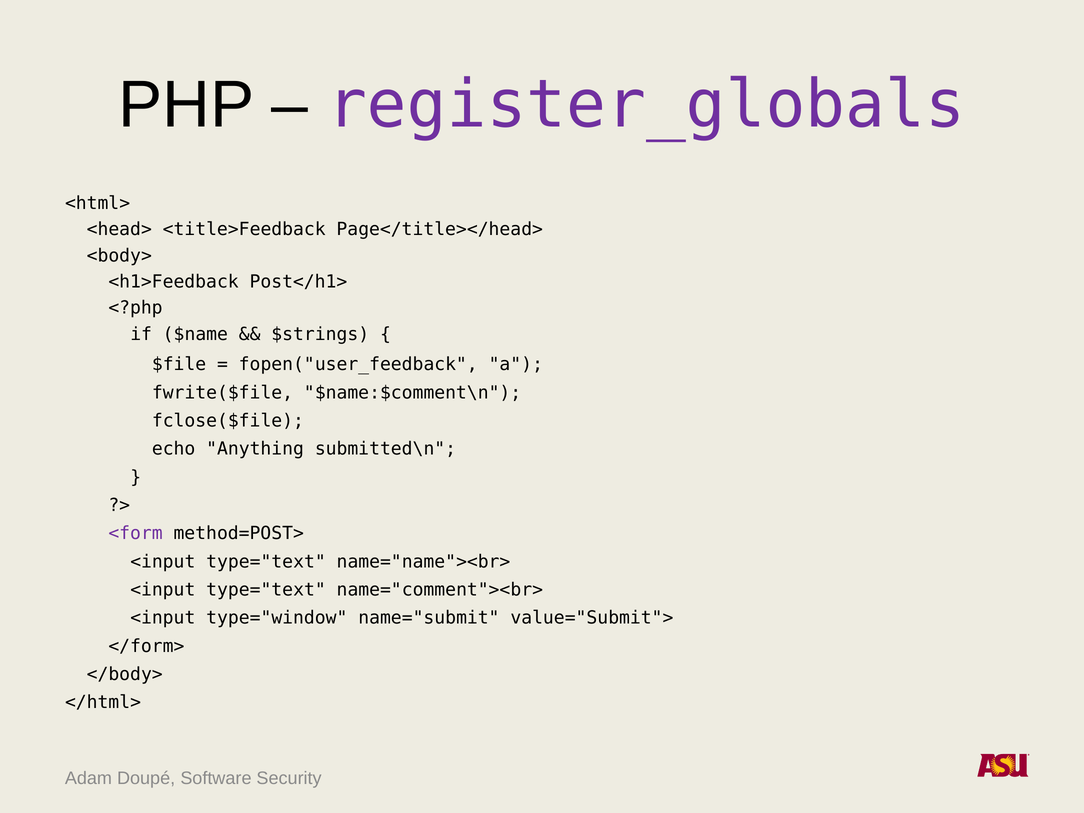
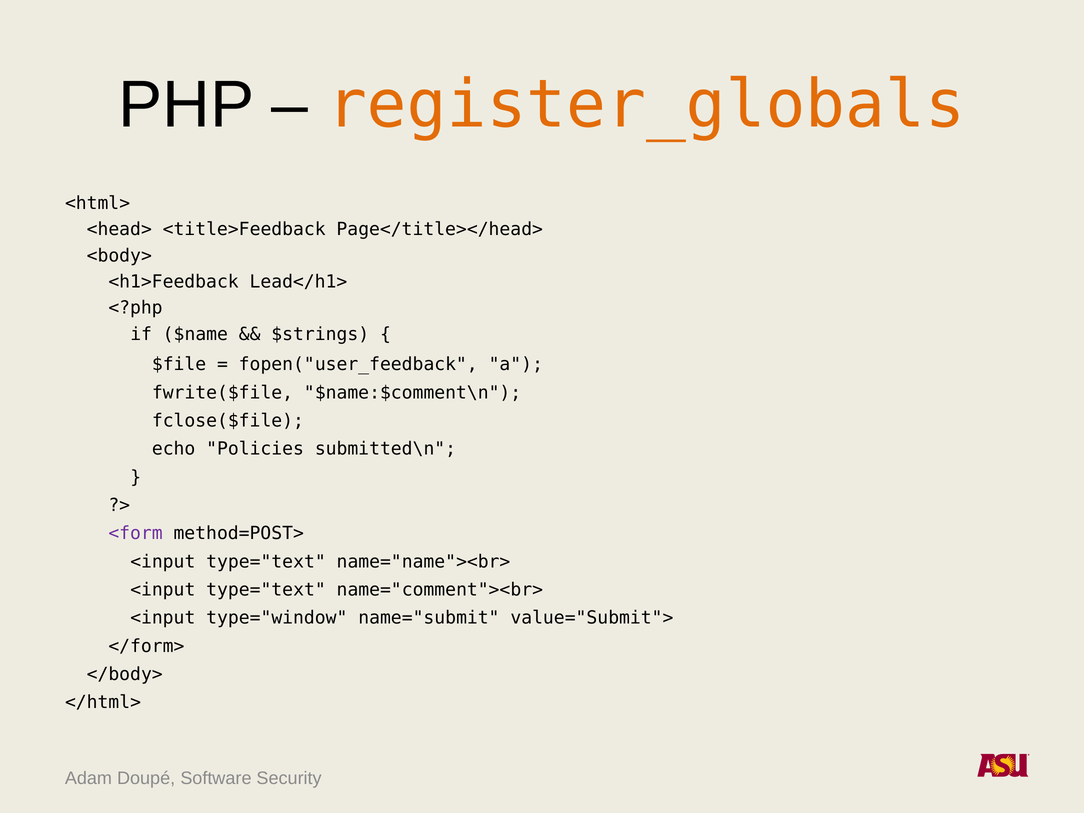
register_globals colour: purple -> orange
Post</h1>: Post</h1> -> Lead</h1>
Anything: Anything -> Policies
